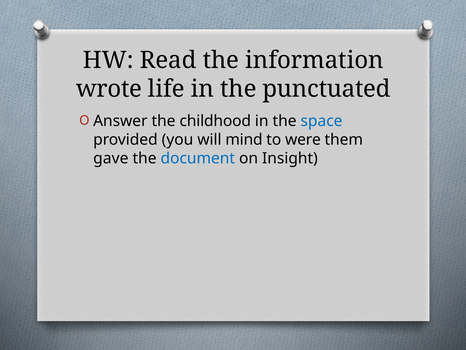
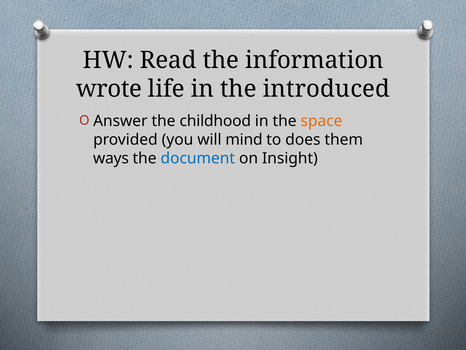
punctuated: punctuated -> introduced
space colour: blue -> orange
were: were -> does
gave: gave -> ways
